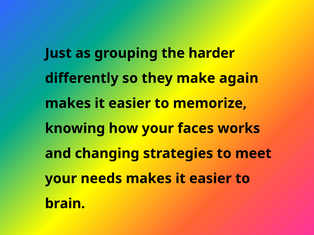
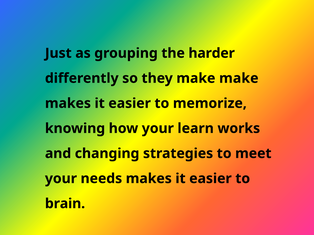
make again: again -> make
faces: faces -> learn
